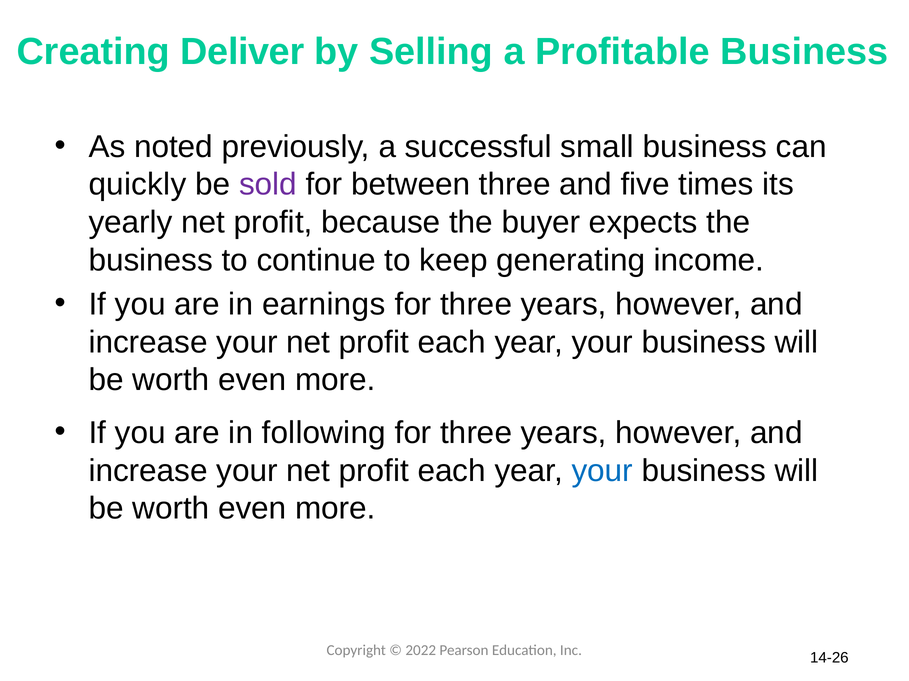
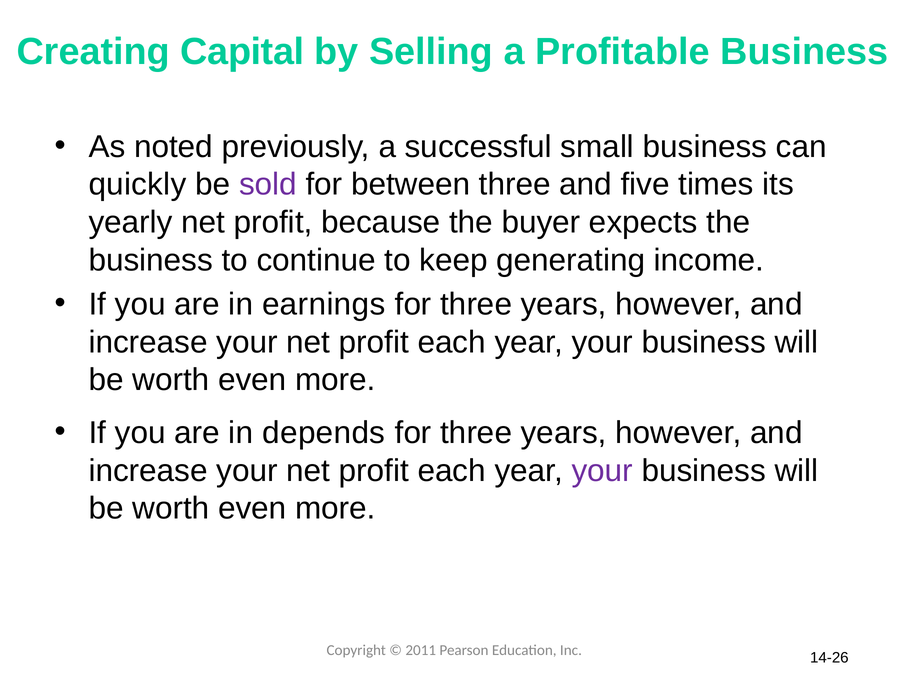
Deliver: Deliver -> Capital
following: following -> depends
your at (602, 471) colour: blue -> purple
2022: 2022 -> 2011
